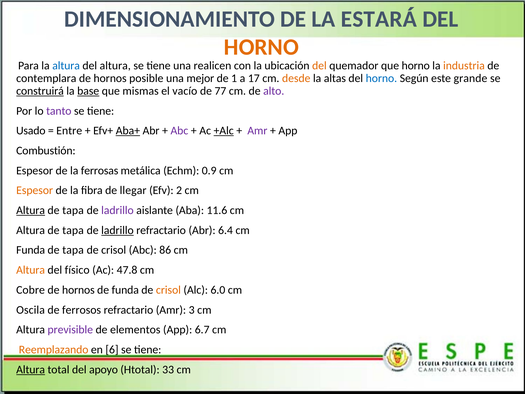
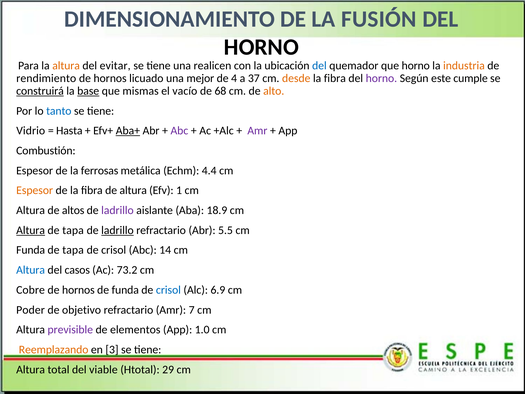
ESTARÁ: ESTARÁ -> FUSIÓN
HORNO at (261, 47) colour: orange -> black
altura at (66, 66) colour: blue -> orange
del altura: altura -> evitar
del at (319, 66) colour: orange -> blue
contemplara: contemplara -> rendimiento
posible: posible -> licuado
1: 1 -> 4
17: 17 -> 37
altas at (335, 78): altas -> fibra
horno at (381, 78) colour: blue -> purple
grande: grande -> cumple
77: 77 -> 68
alto colour: purple -> orange
tanto colour: purple -> blue
Usado: Usado -> Vidrio
Entre: Entre -> Hasta
+Alc underline: present -> none
0.9: 0.9 -> 4.4
de llegar: llegar -> altura
2: 2 -> 1
Altura at (31, 210) underline: present -> none
tapa at (73, 210): tapa -> altos
11.6: 11.6 -> 18.9
Altura at (31, 230) underline: none -> present
6.4: 6.4 -> 5.5
86: 86 -> 14
Altura at (31, 270) colour: orange -> blue
físico: físico -> casos
47.8: 47.8 -> 73.2
crisol at (168, 290) colour: orange -> blue
6.0: 6.0 -> 6.9
Oscila: Oscila -> Poder
ferrosos: ferrosos -> objetivo
3: 3 -> 7
6.7: 6.7 -> 1.0
6: 6 -> 3
Altura at (31, 369) underline: present -> none
apoyo: apoyo -> viable
33: 33 -> 29
